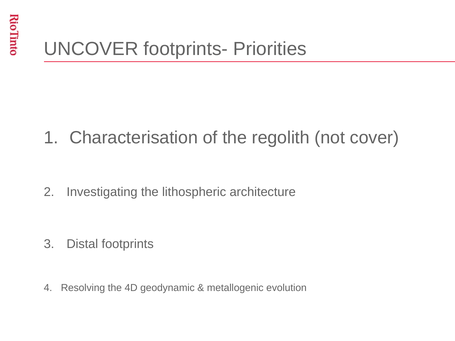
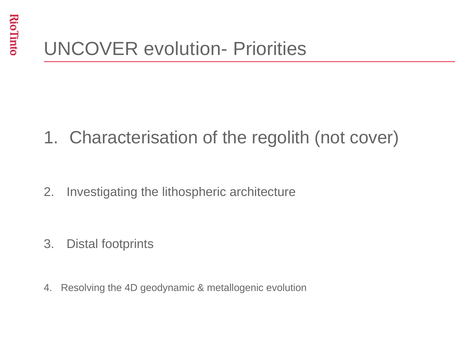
footprints-: footprints- -> evolution-
